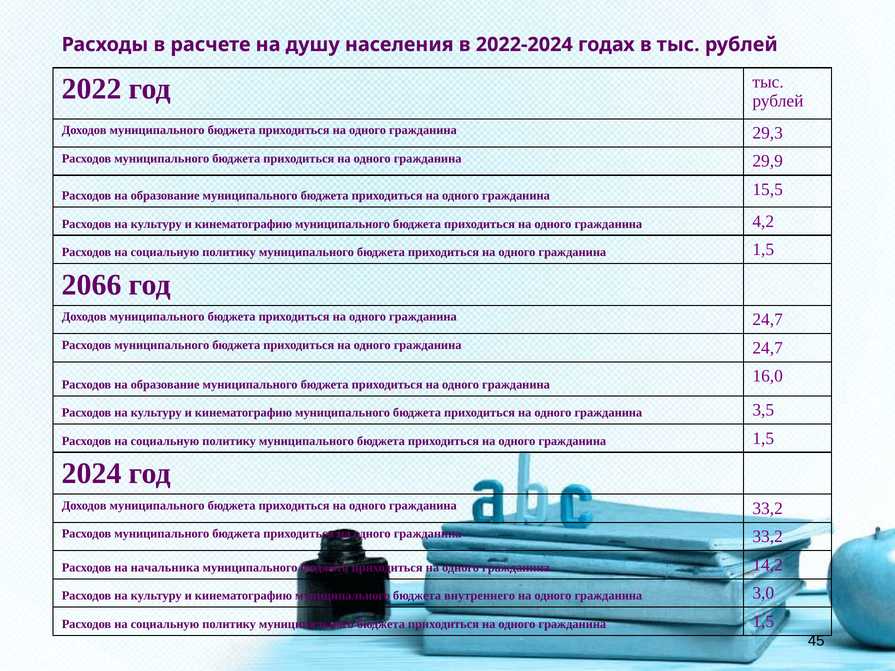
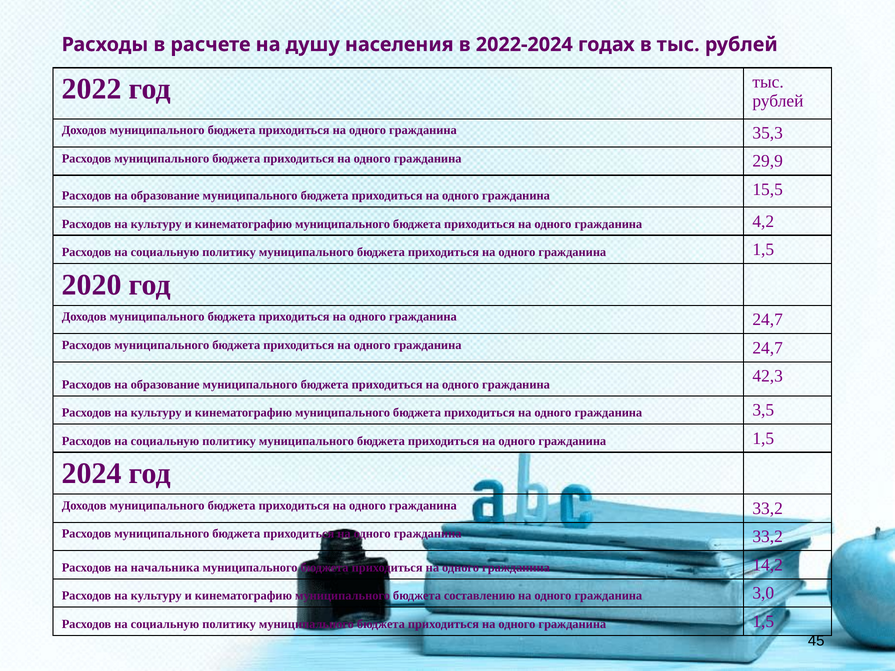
29,3: 29,3 -> 35,3
2066: 2066 -> 2020
16,0: 16,0 -> 42,3
внутреннего: внутреннего -> составлению
